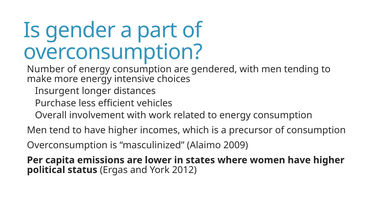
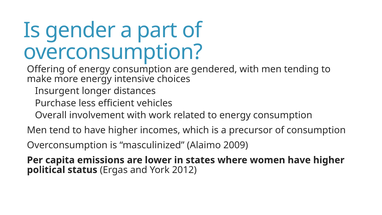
Number: Number -> Offering
